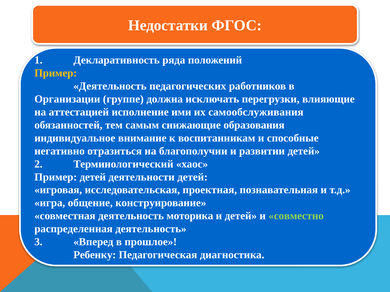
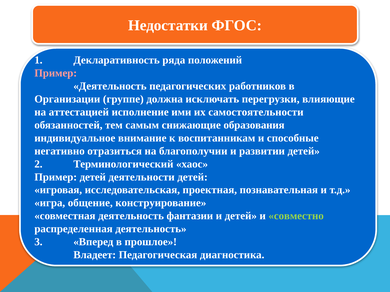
Пример at (56, 73) colour: yellow -> pink
самообслуживания: самообслуживания -> самостоятельности
моторика: моторика -> фантазии
Ребенку: Ребенку -> Владеет
